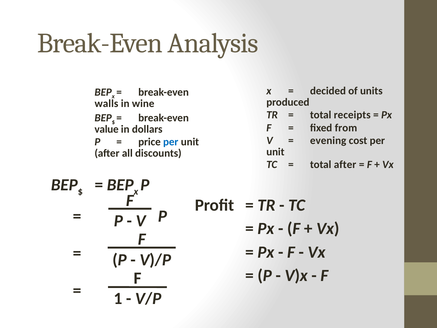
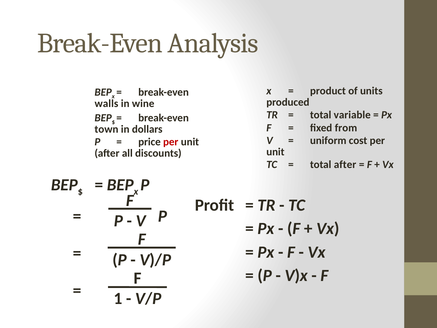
decided: decided -> product
receipts: receipts -> variable
value: value -> town
evening: evening -> uniform
per at (171, 142) colour: blue -> red
